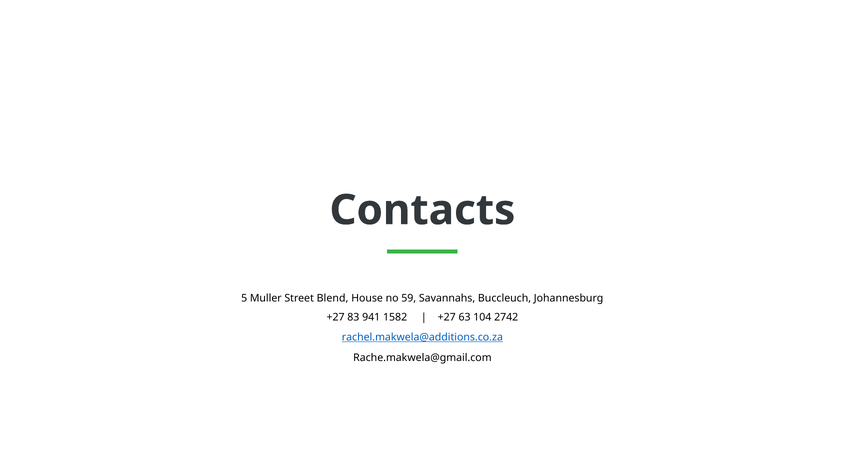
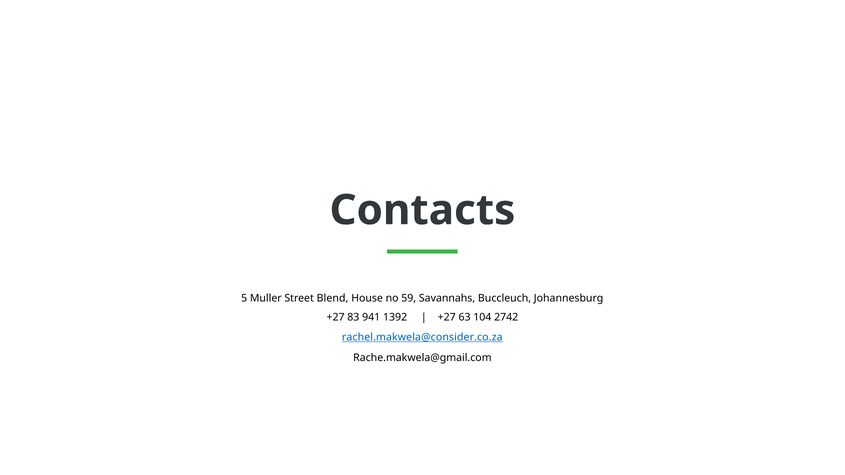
1582: 1582 -> 1392
rachel.makwela@additions.co.za: rachel.makwela@additions.co.za -> rachel.makwela@consider.co.za
